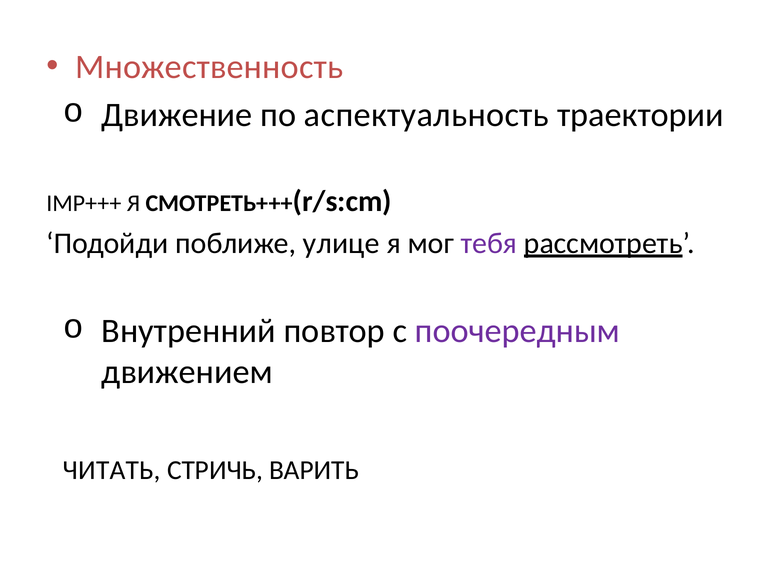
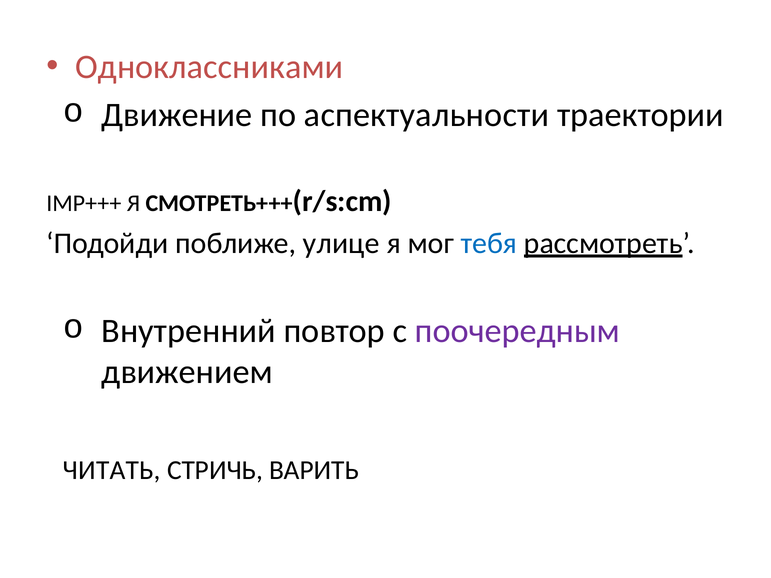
Множественность: Множественность -> Одноклассниками
аспектуальность: аспектуальность -> аспектуальности
тебя colour: purple -> blue
